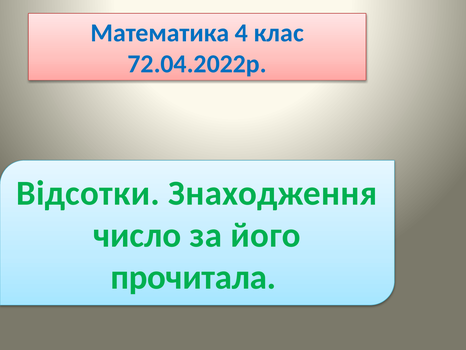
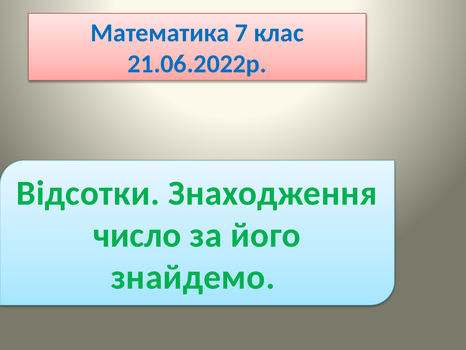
4: 4 -> 7
72.04.2022р: 72.04.2022р -> 21.06.2022р
прочитала: прочитала -> знайдемо
